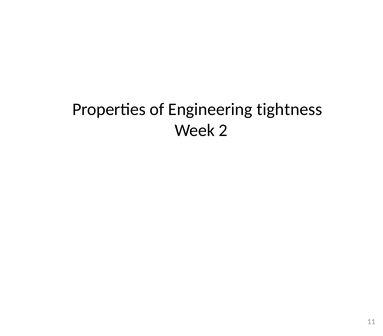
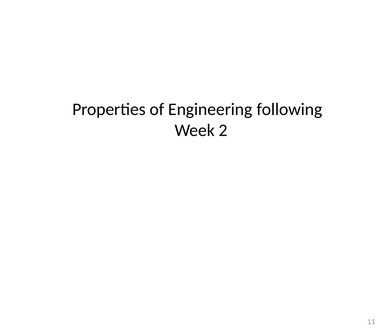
tightness: tightness -> following
